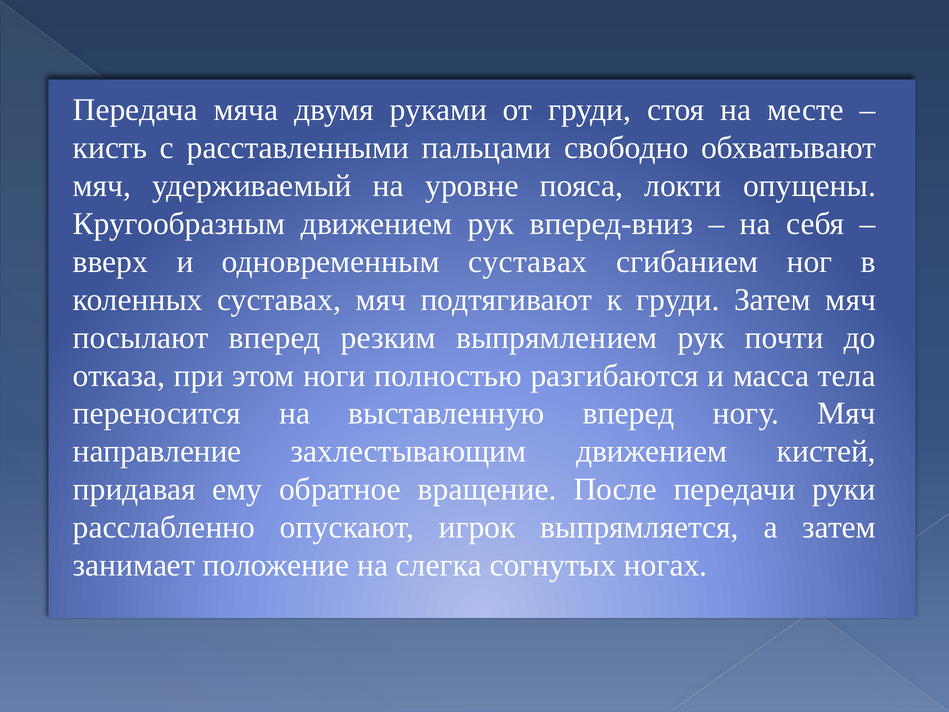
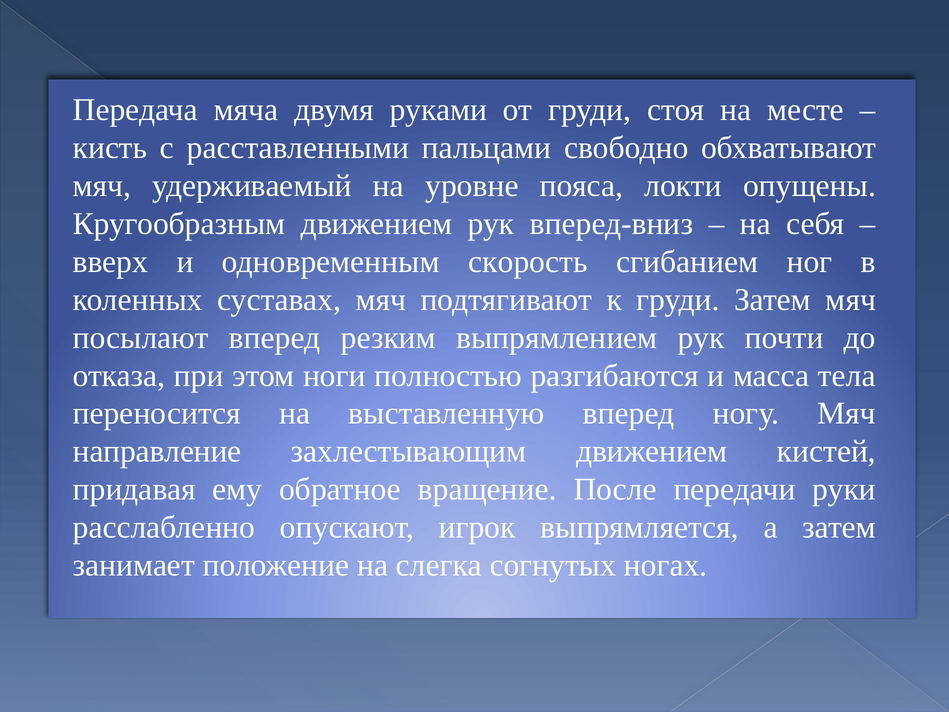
одновременным суставах: суставах -> скорость
